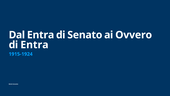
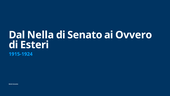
Dal Entra: Entra -> Nella
di Entra: Entra -> Esteri
